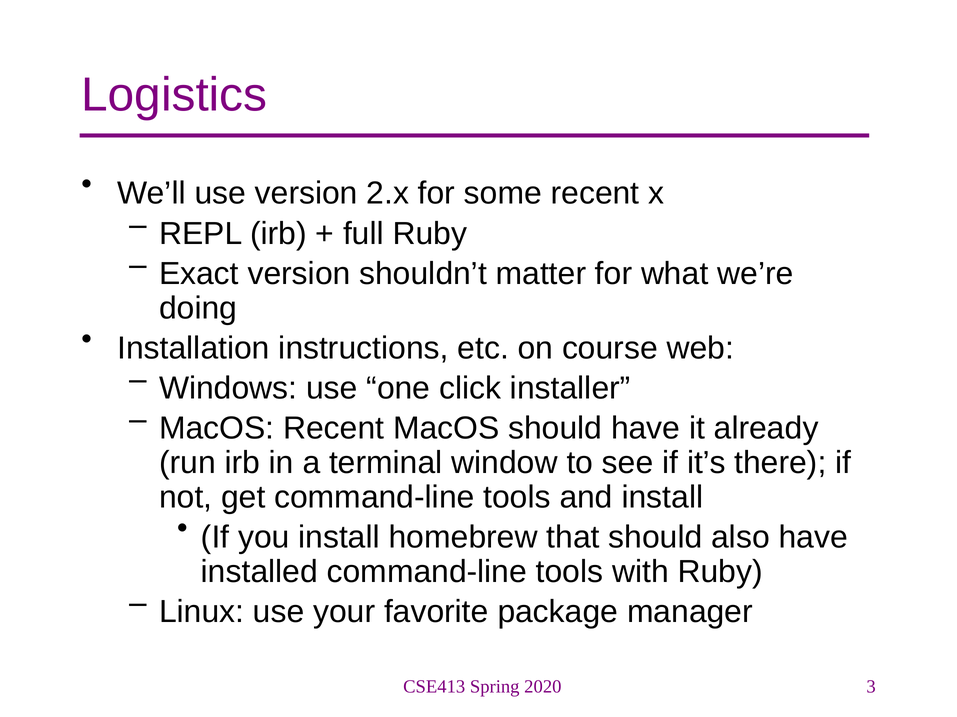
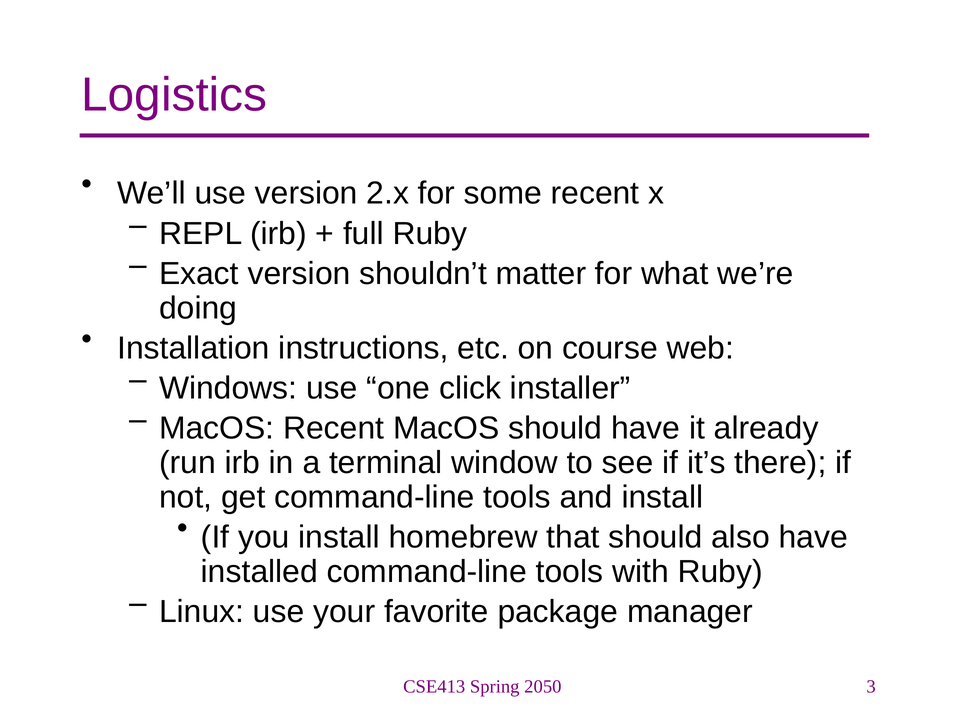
2020: 2020 -> 2050
